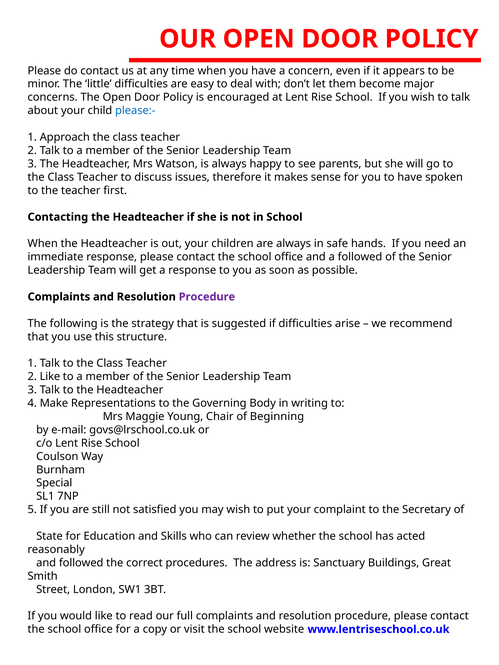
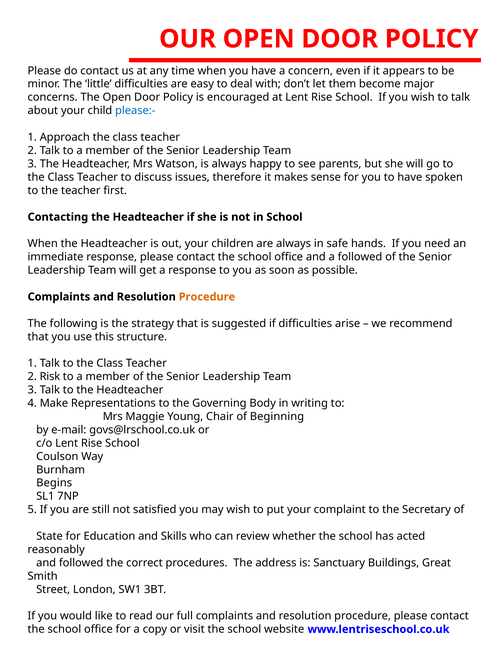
Procedure at (207, 297) colour: purple -> orange
2 Like: Like -> Risk
Special: Special -> Begins
